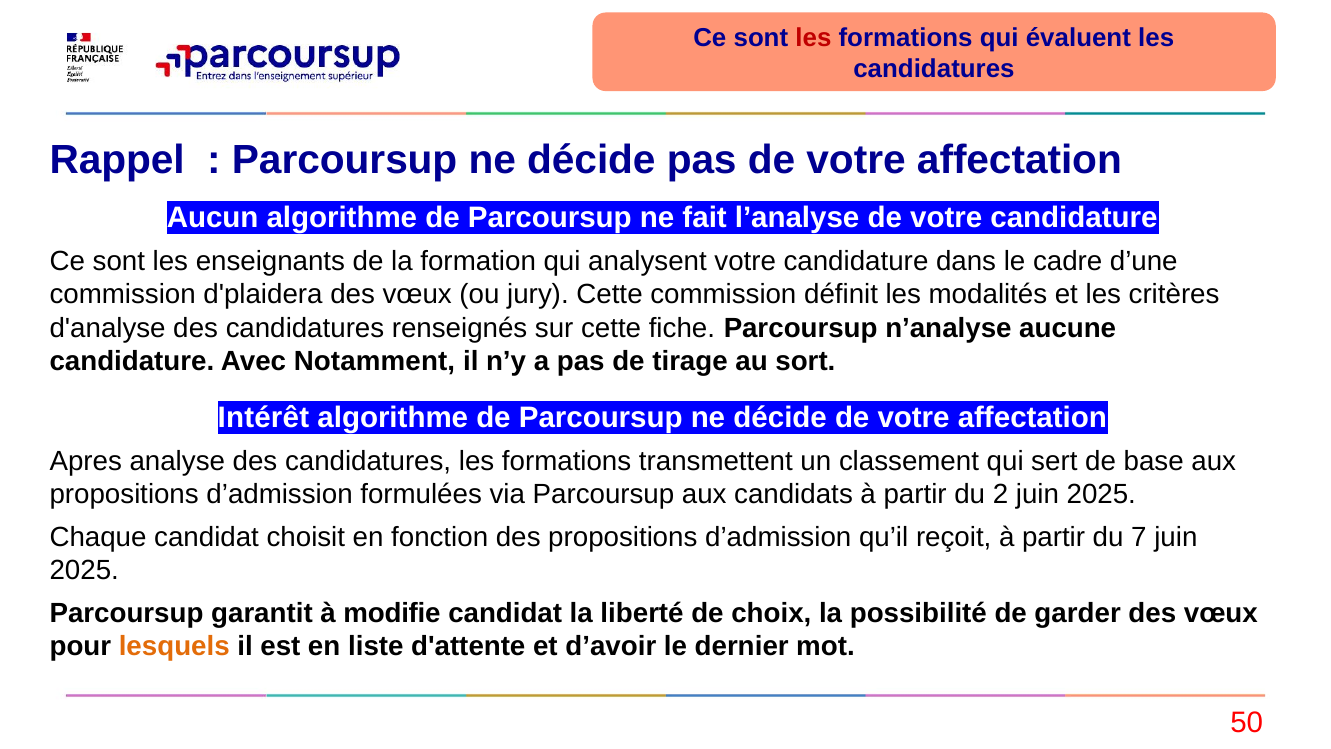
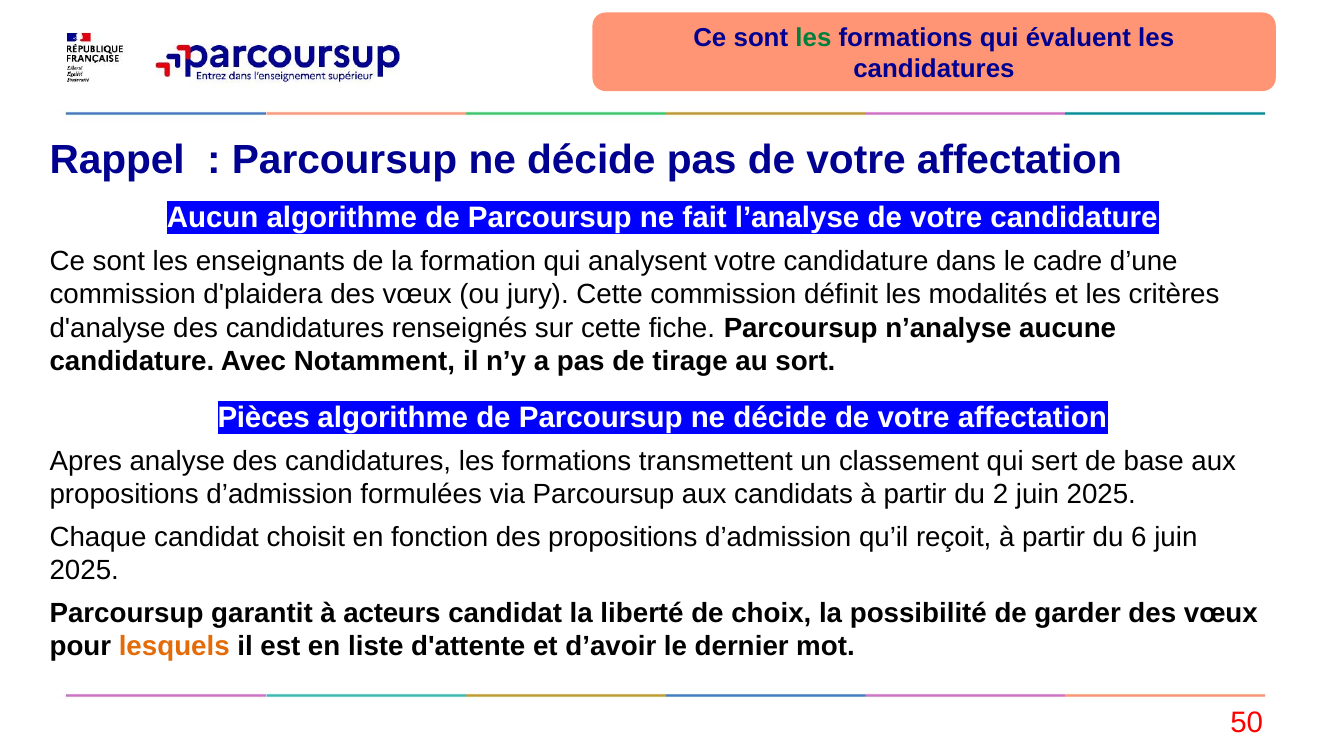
les at (813, 38) colour: red -> green
Intérêt: Intérêt -> Pièces
7: 7 -> 6
modifie: modifie -> acteurs
